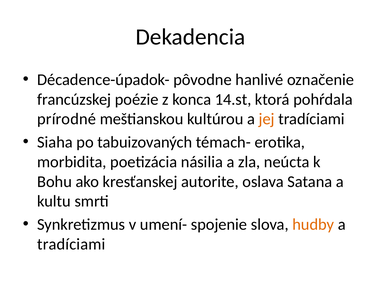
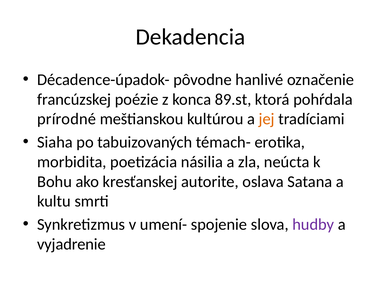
14.st: 14.st -> 89.st
hudby colour: orange -> purple
tradíciami at (71, 244): tradíciami -> vyjadrenie
